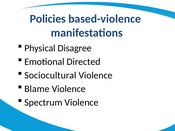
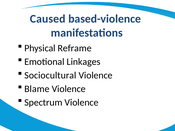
Policies: Policies -> Caused
Disagree: Disagree -> Reframe
Directed: Directed -> Linkages
